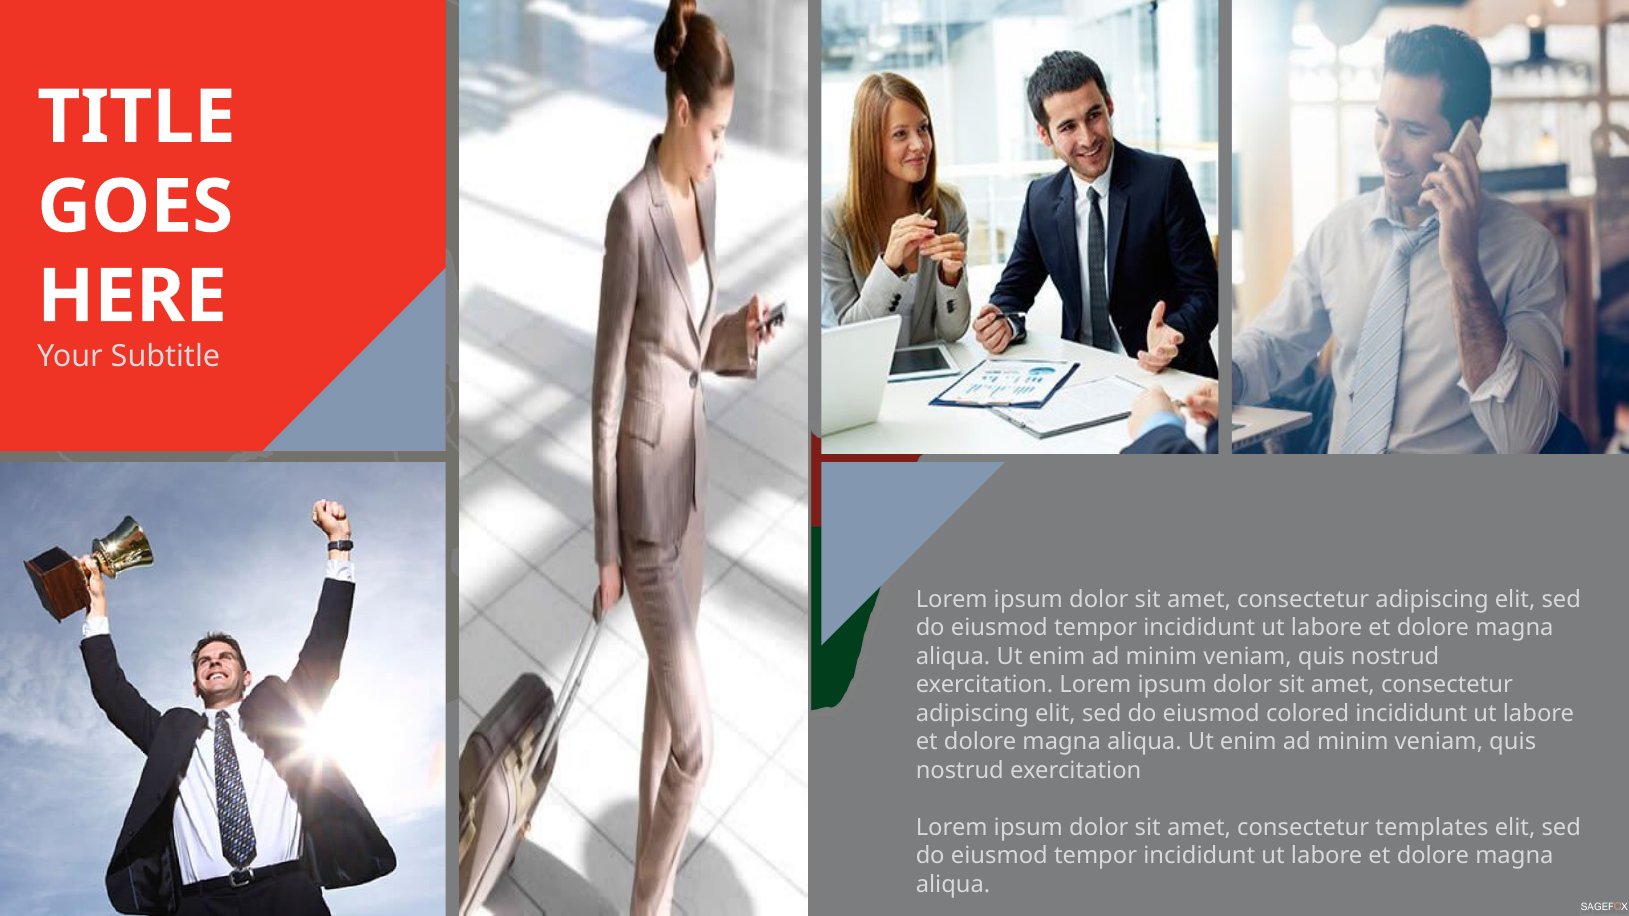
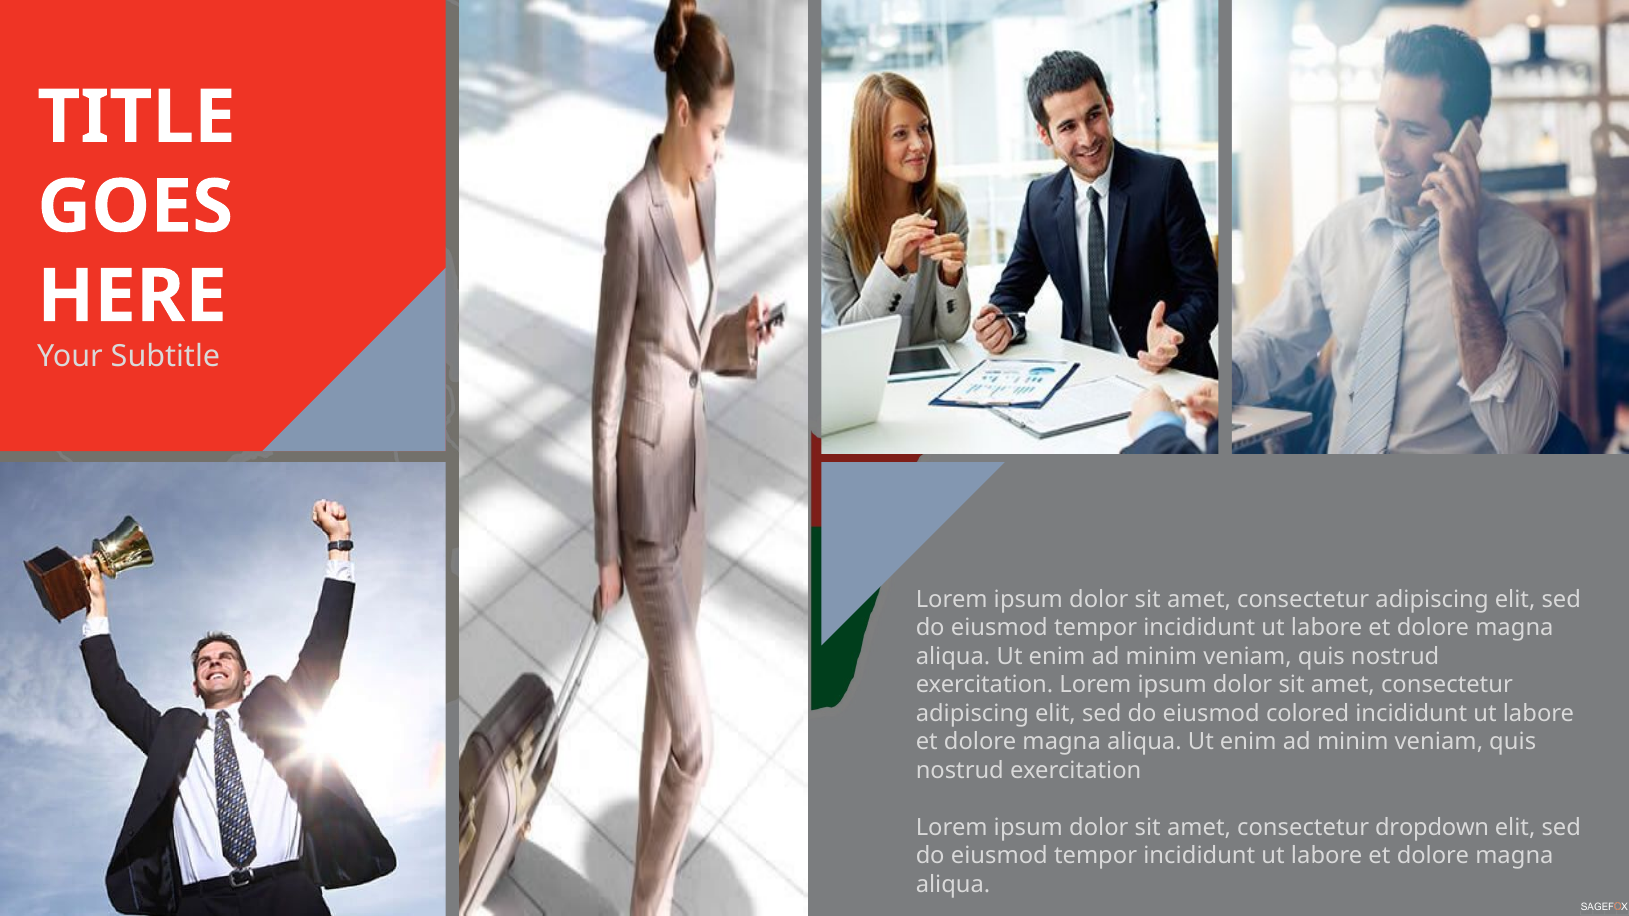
templates: templates -> dropdown
